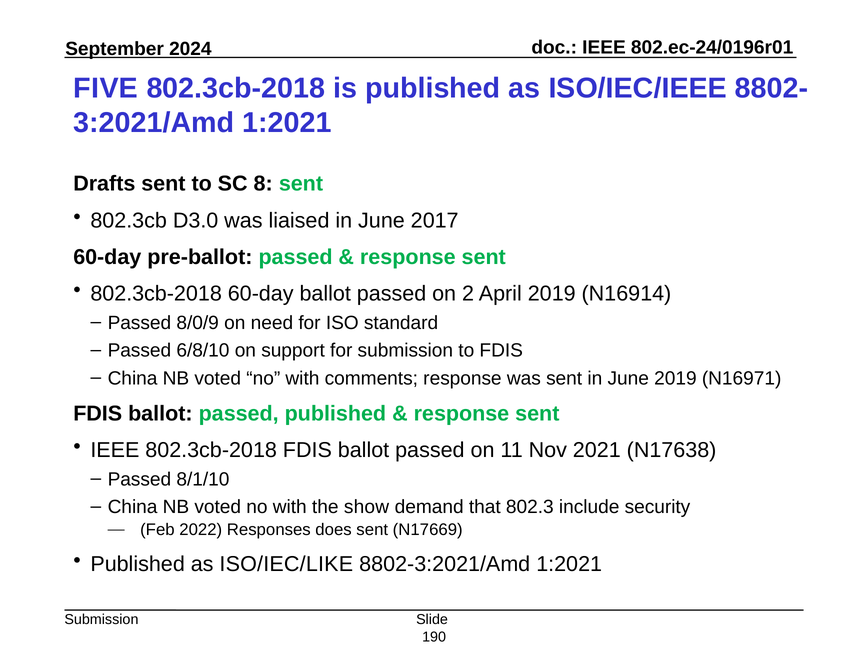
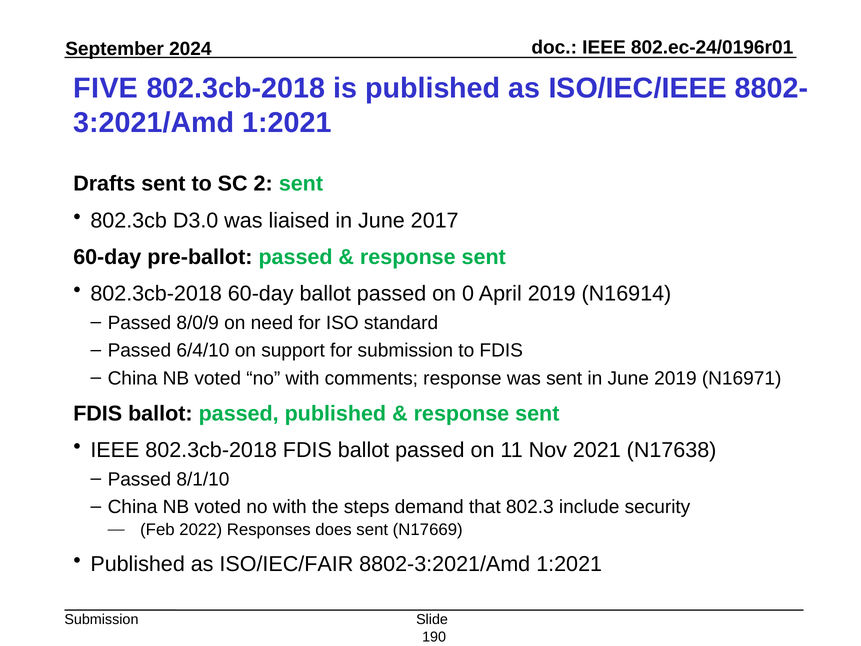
8: 8 -> 2
2: 2 -> 0
6/8/10: 6/8/10 -> 6/4/10
show: show -> steps
ISO/IEC/LIKE: ISO/IEC/LIKE -> ISO/IEC/FAIR
